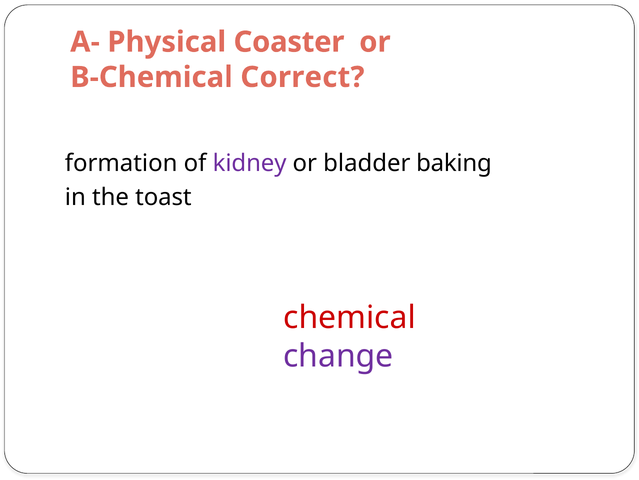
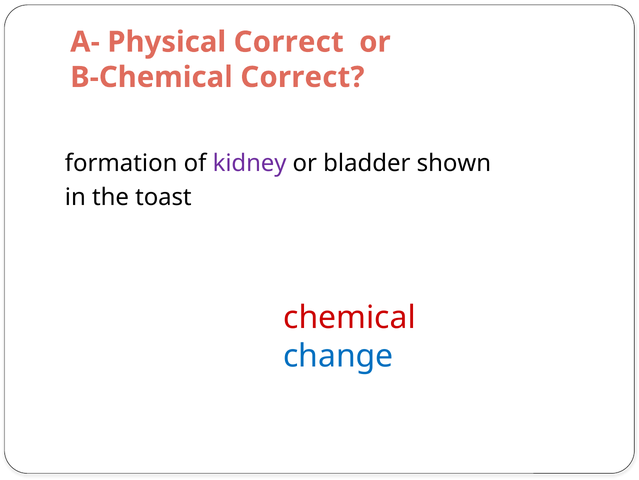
Physical Coaster: Coaster -> Correct
baking: baking -> shown
change colour: purple -> blue
